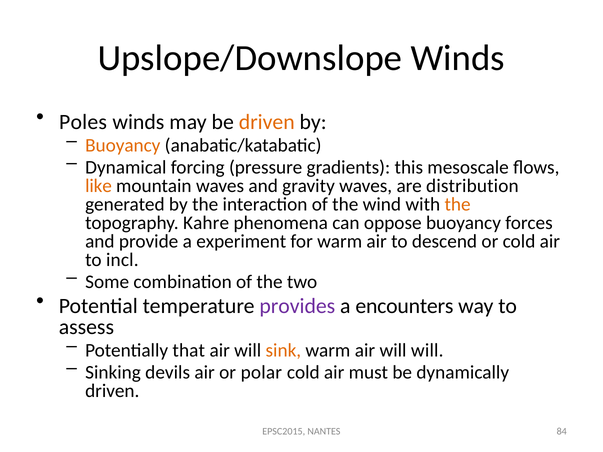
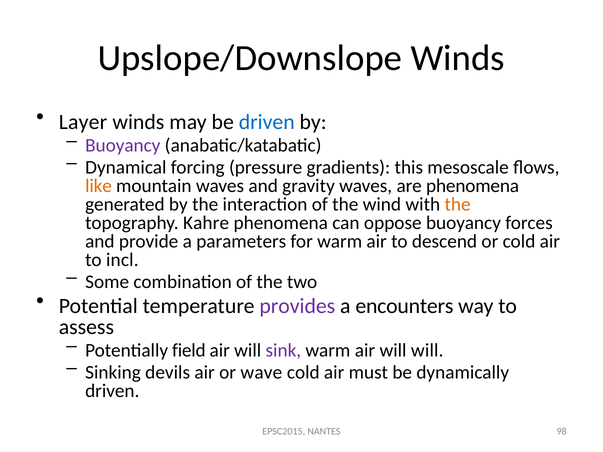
Poles: Poles -> Layer
driven at (267, 122) colour: orange -> blue
Buoyancy at (123, 145) colour: orange -> purple
are distribution: distribution -> phenomena
experiment: experiment -> parameters
that: that -> field
sink colour: orange -> purple
polar: polar -> wave
84: 84 -> 98
